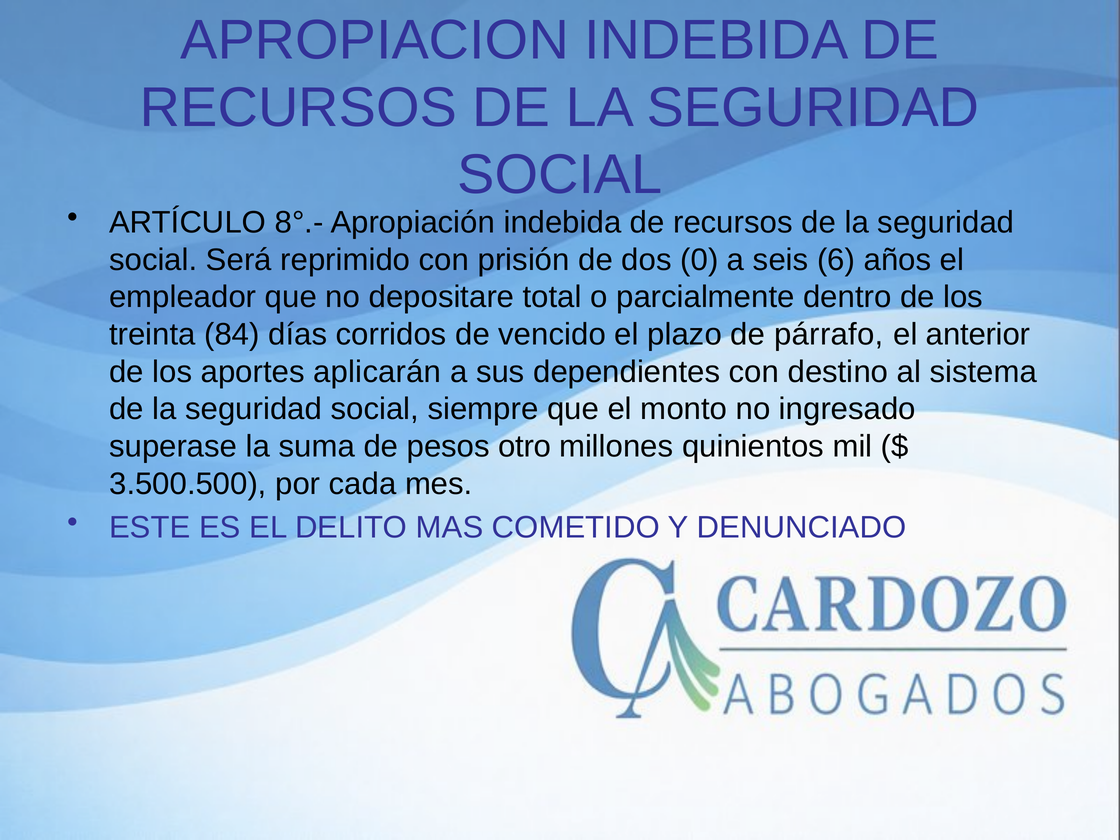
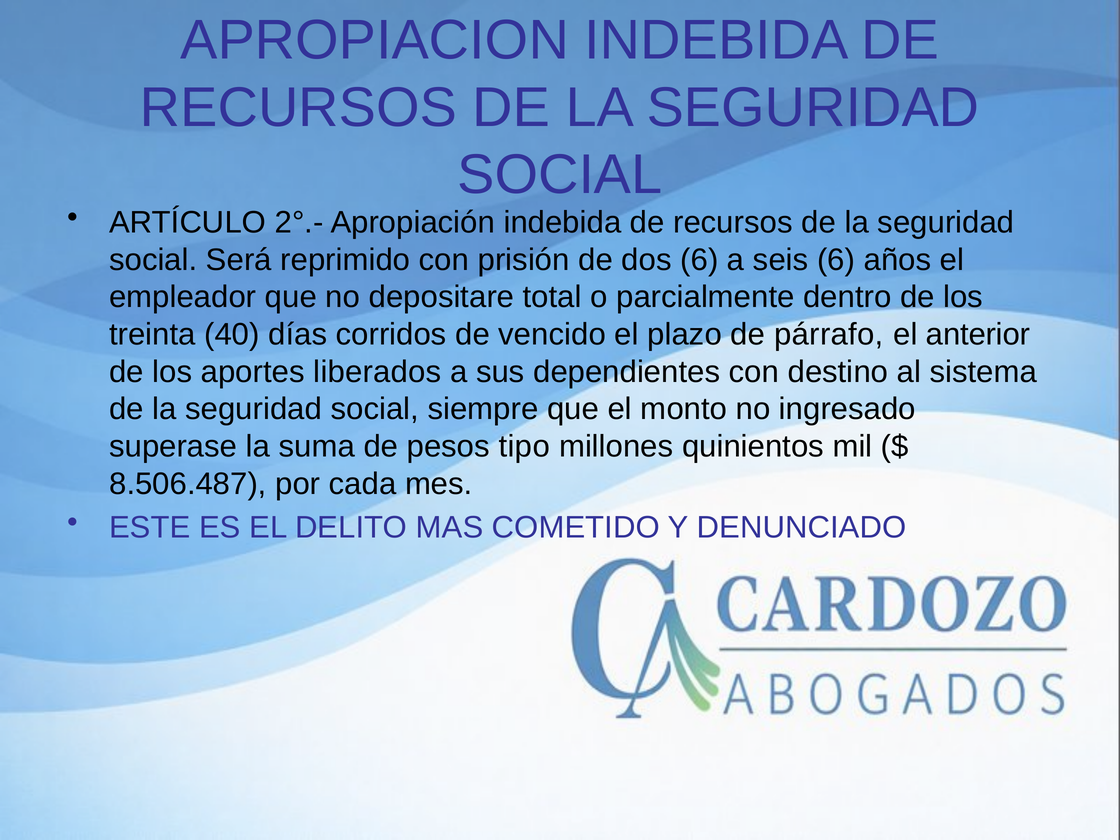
8°.-: 8°.- -> 2°.-
dos 0: 0 -> 6
84: 84 -> 40
aplicarán: aplicarán -> liberados
otro: otro -> tipo
3.500.500: 3.500.500 -> 8.506.487
